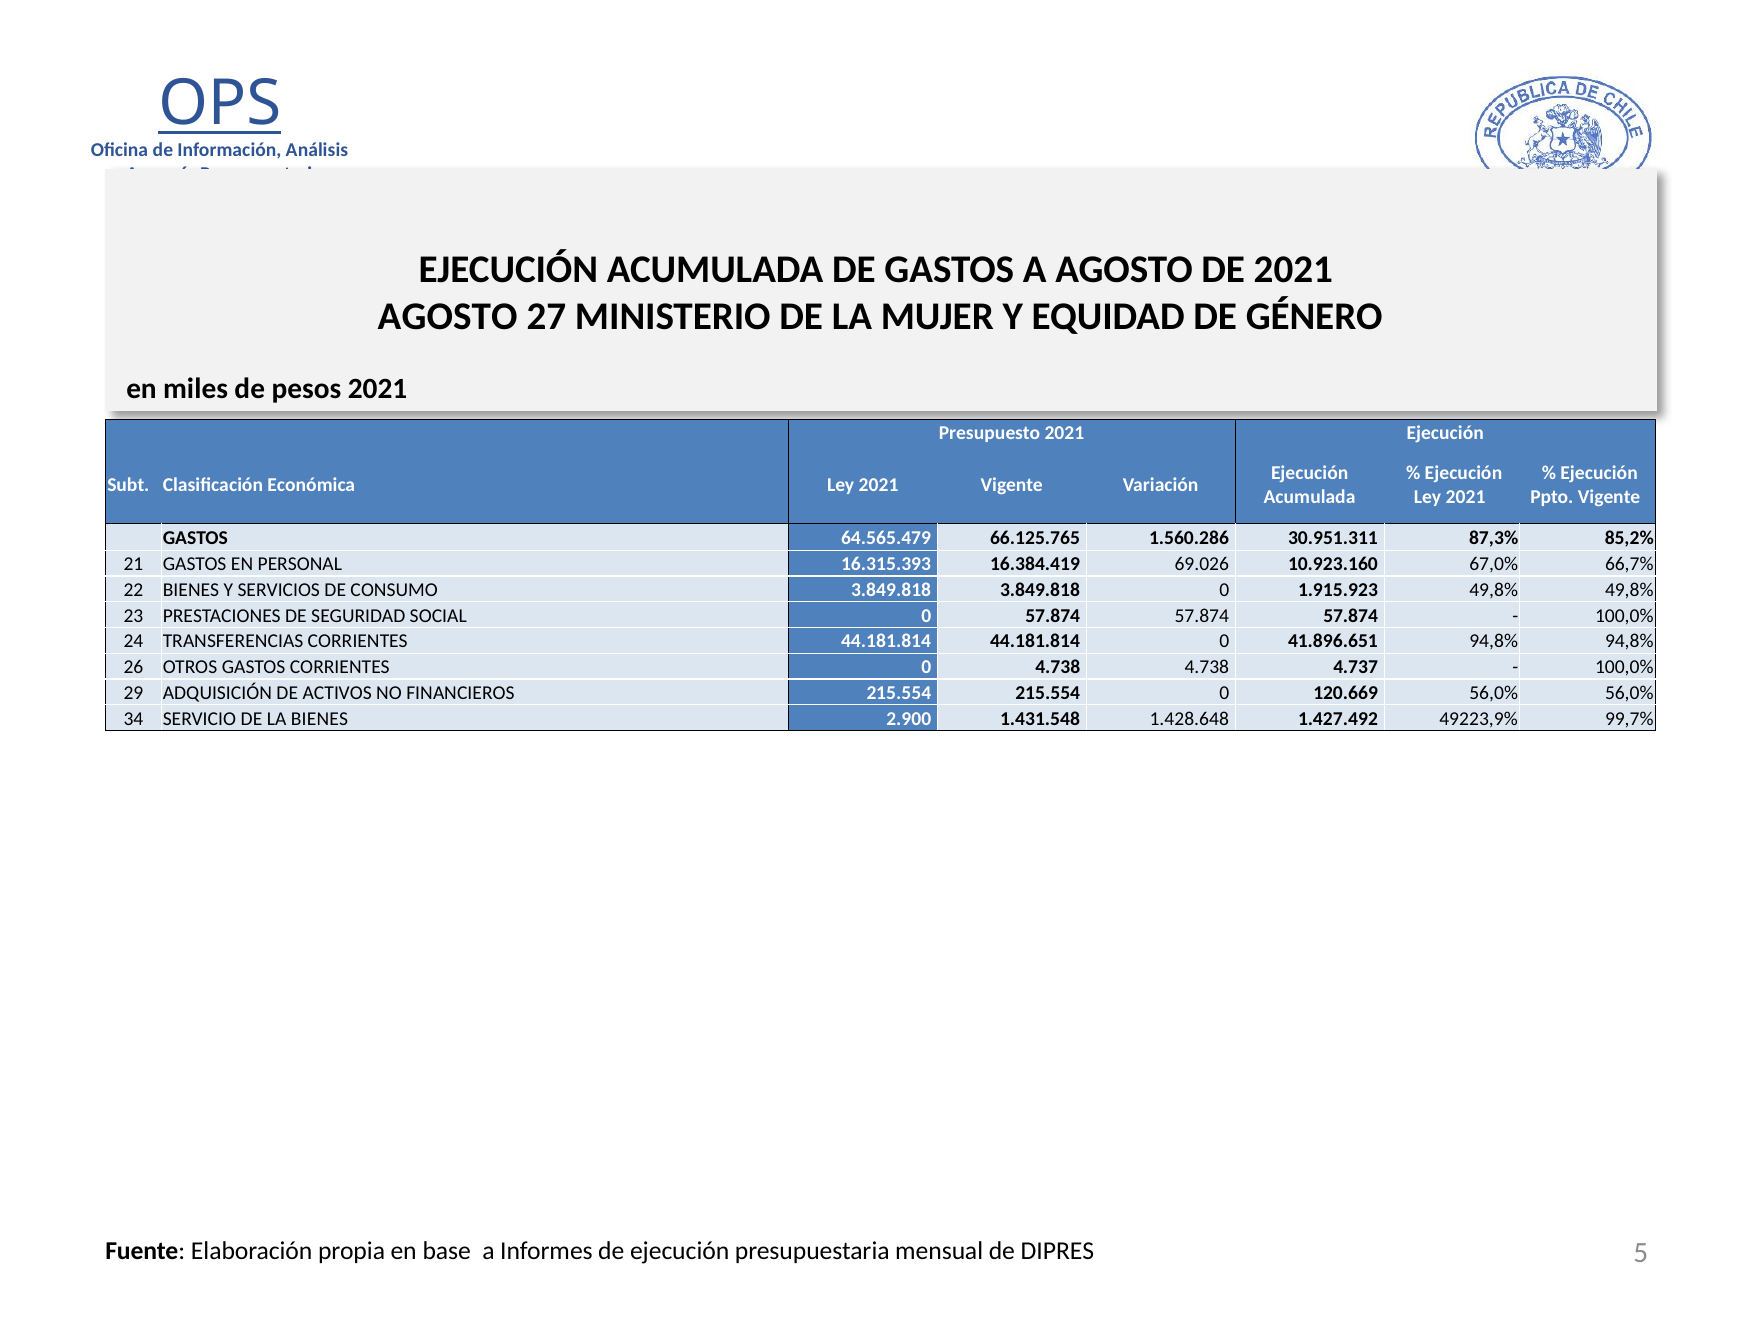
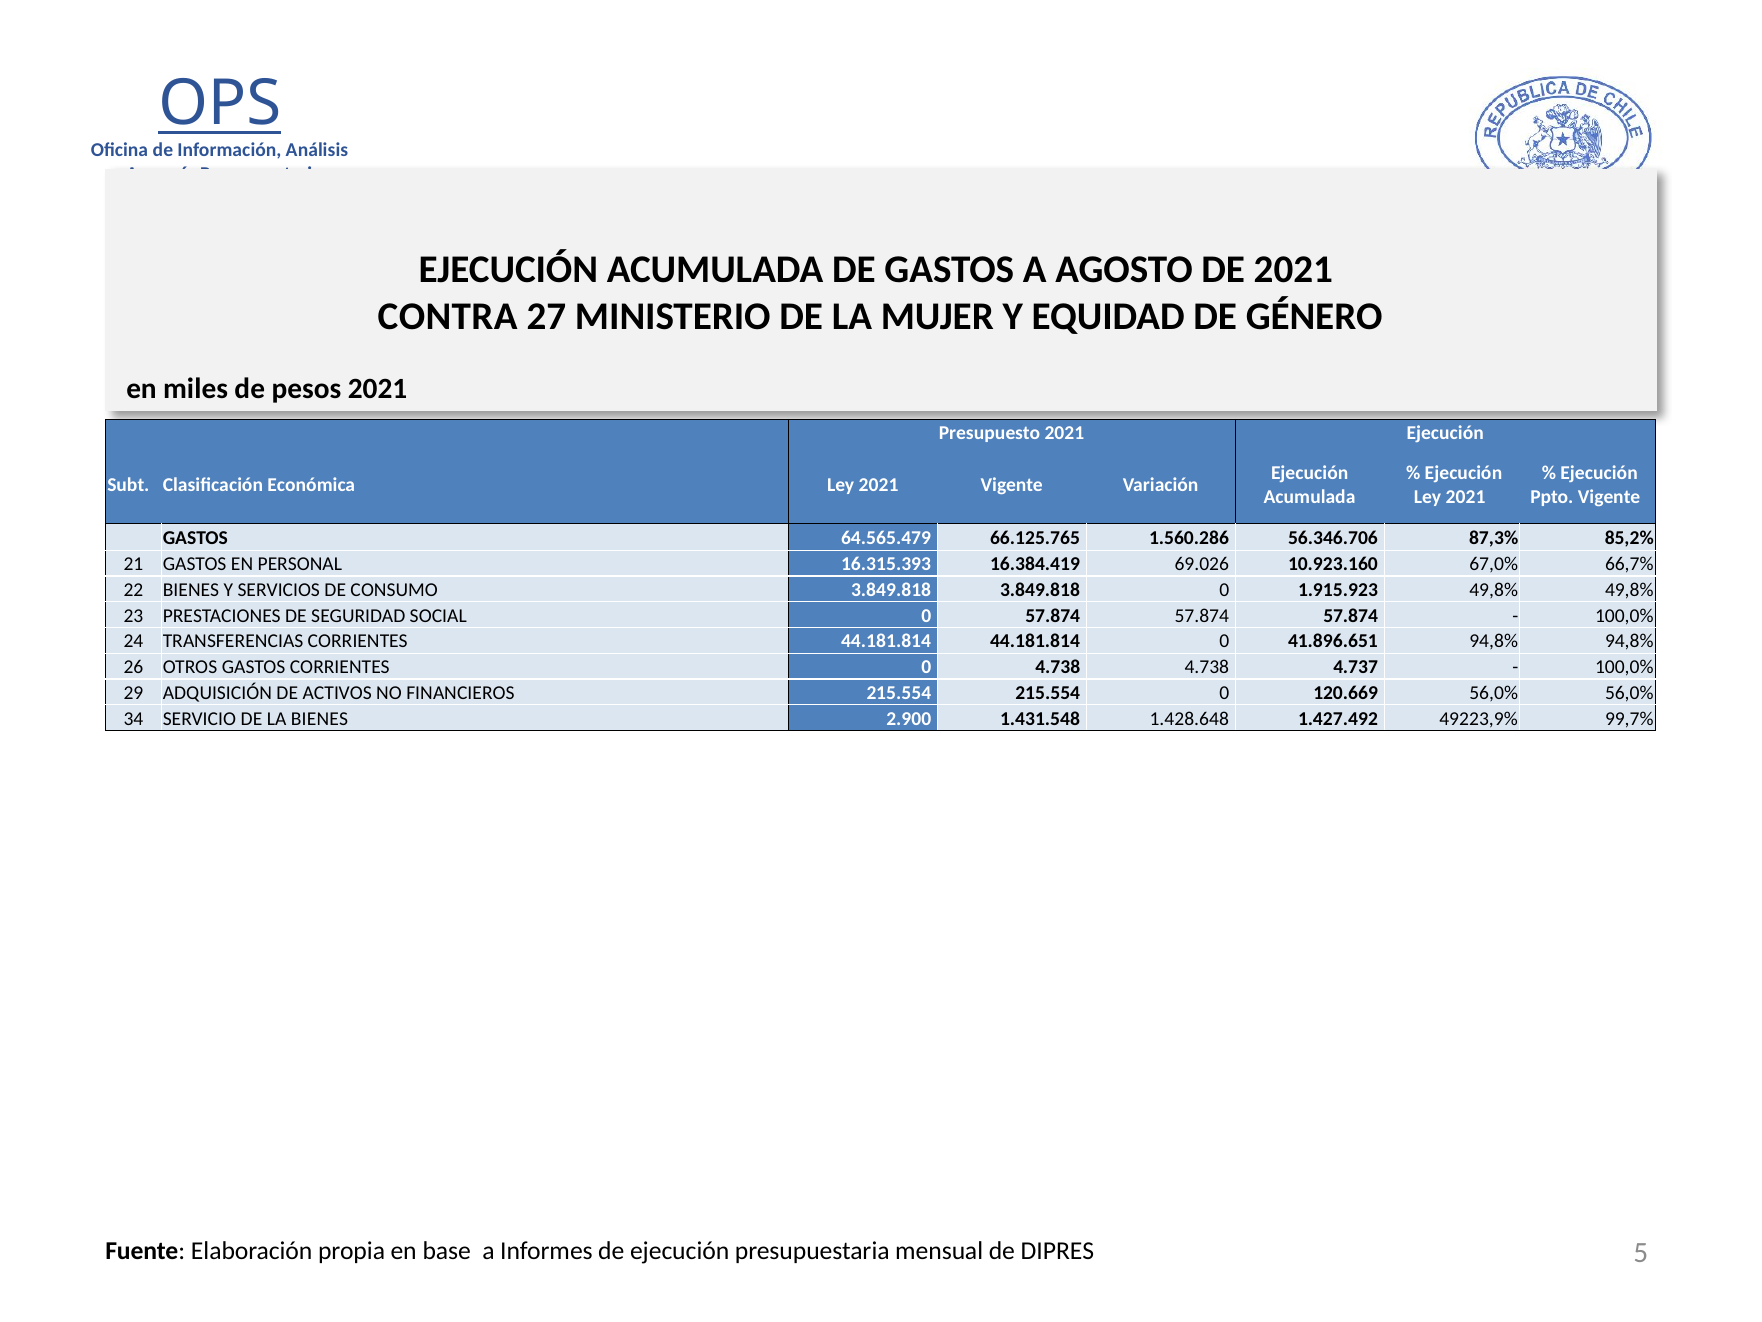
AGOSTO at (448, 316): AGOSTO -> CONTRA
30.951.311: 30.951.311 -> 56.346.706
